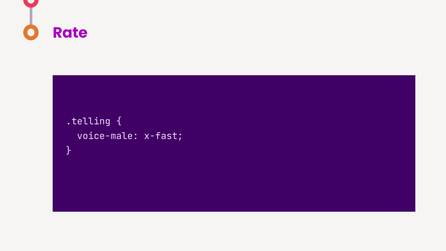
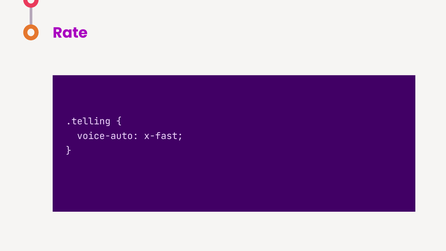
voice-male: voice-male -> voice-auto
